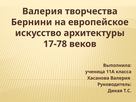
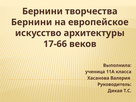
Валерия at (42, 11): Валерия -> Бернини
17-78: 17-78 -> 17-66
